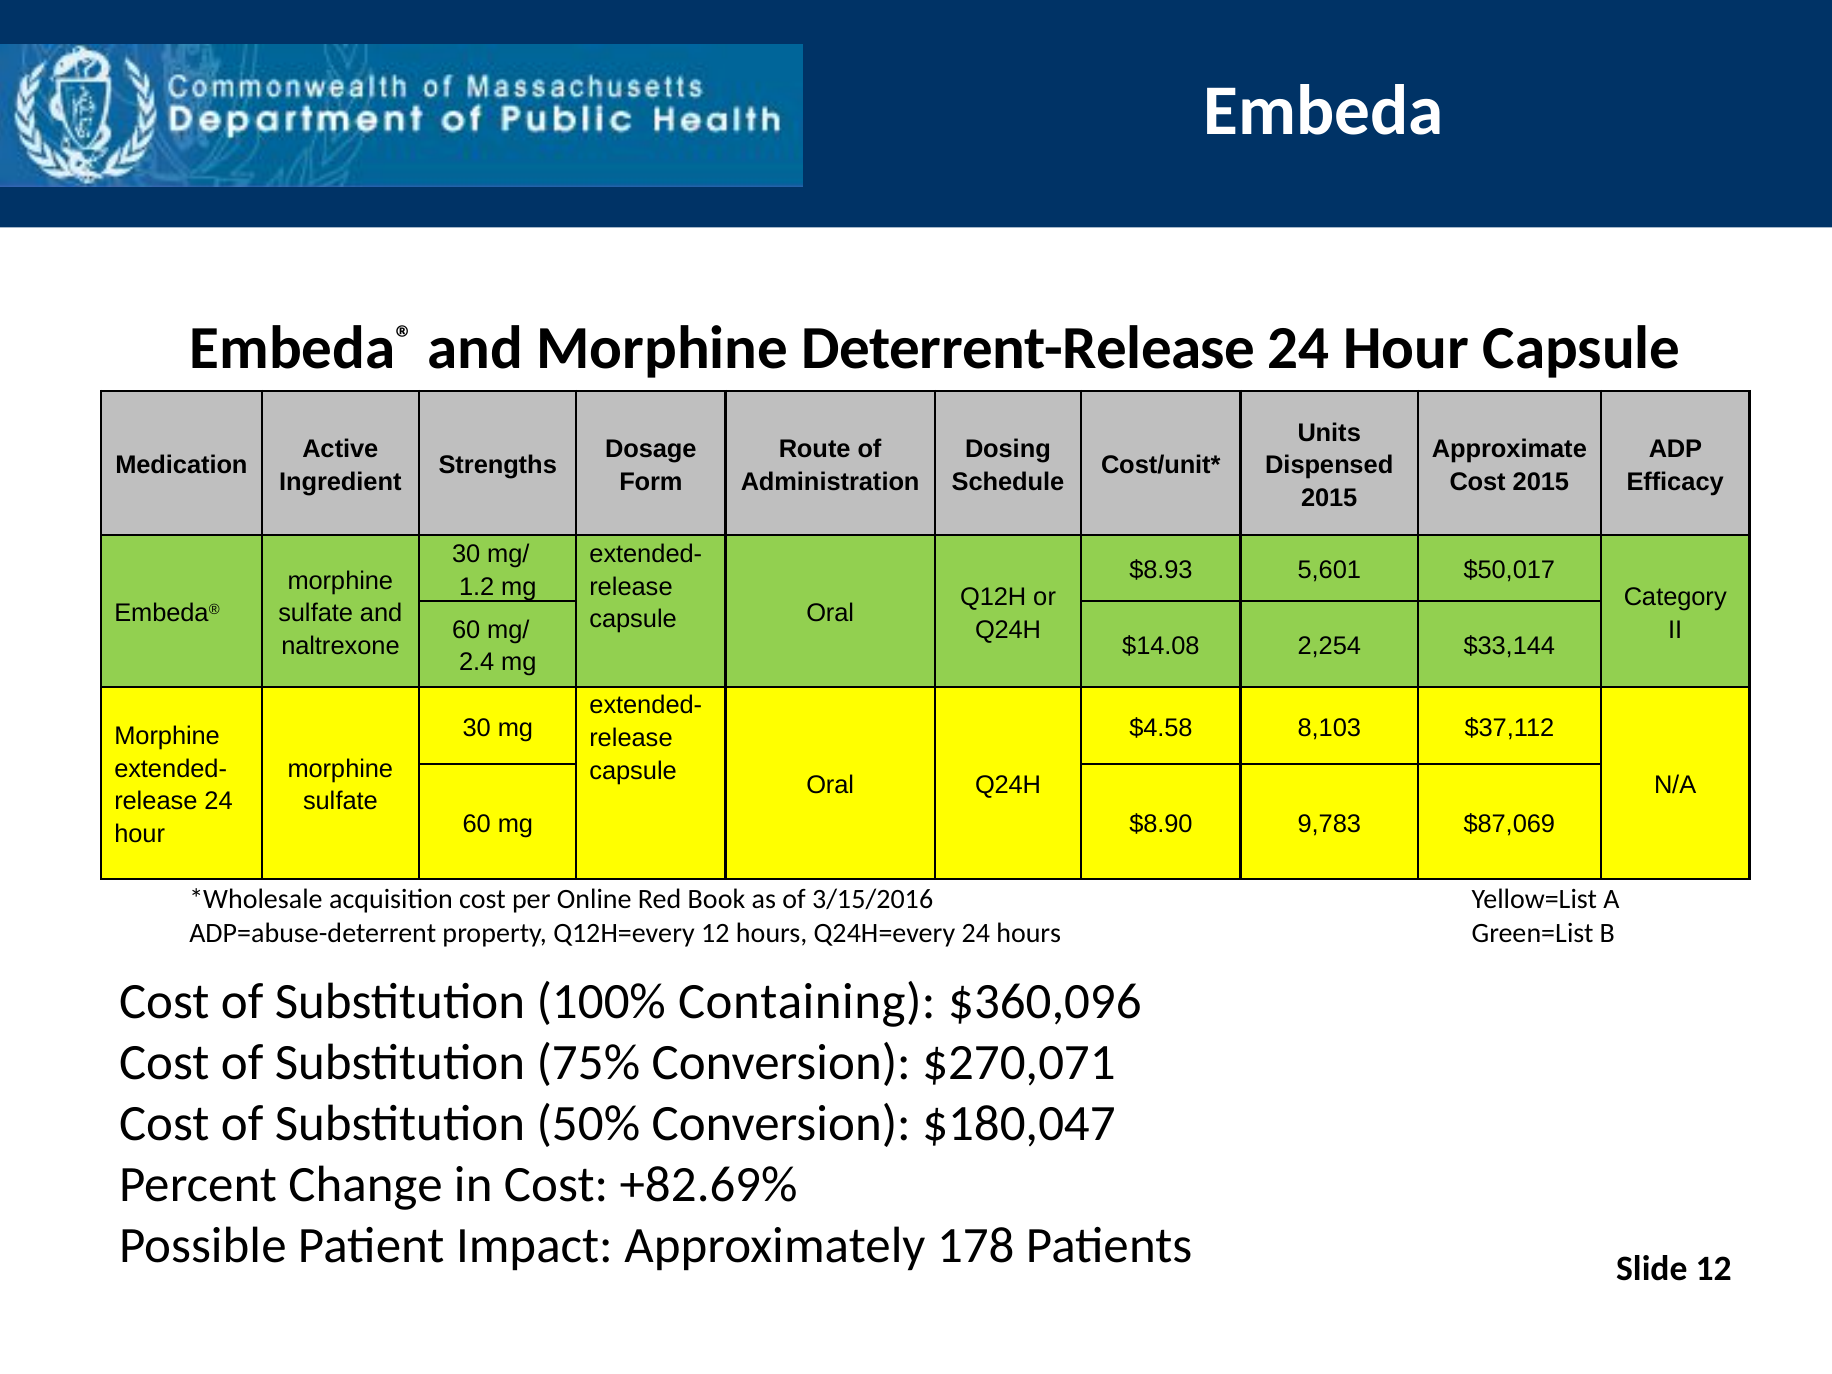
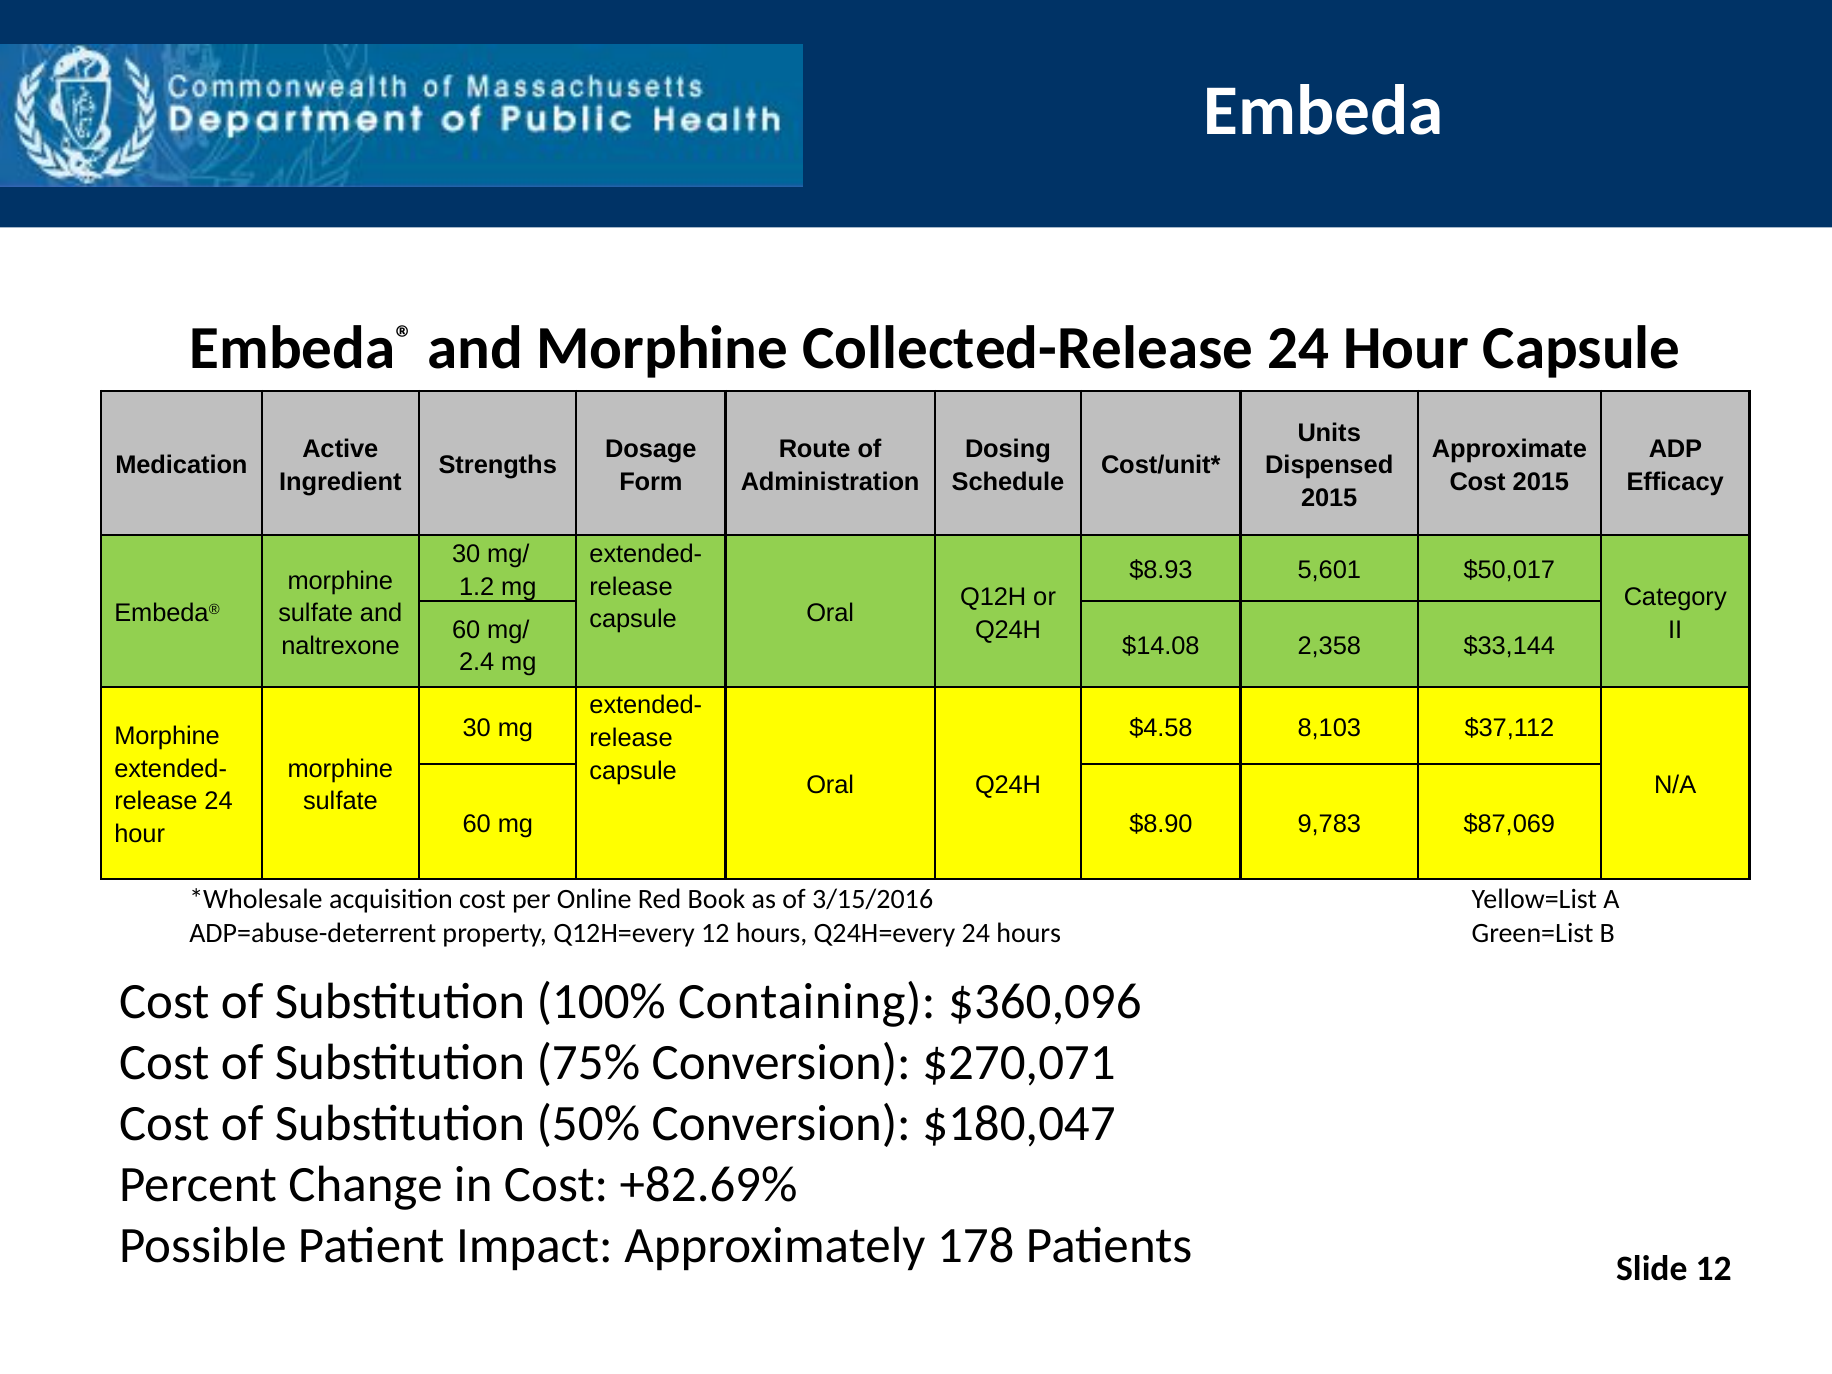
Deterrent-Release: Deterrent-Release -> Collected-Release
2,254: 2,254 -> 2,358
